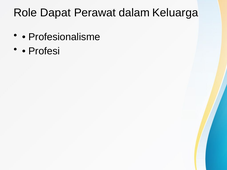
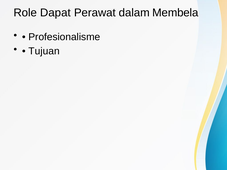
Keluarga: Keluarga -> Membela
Profesi: Profesi -> Tujuan
